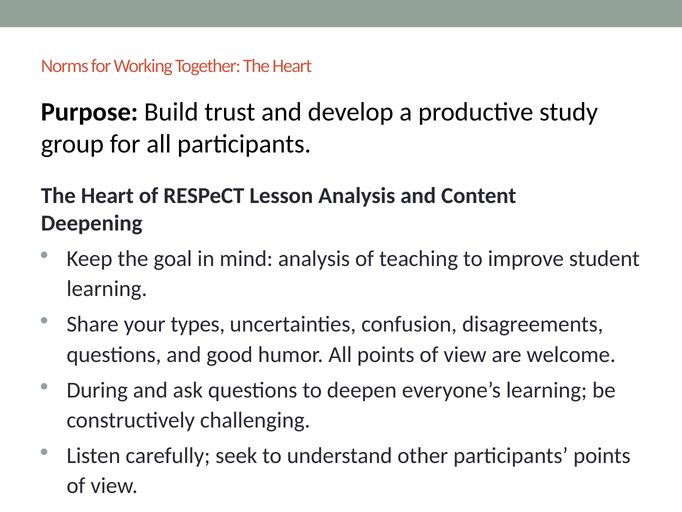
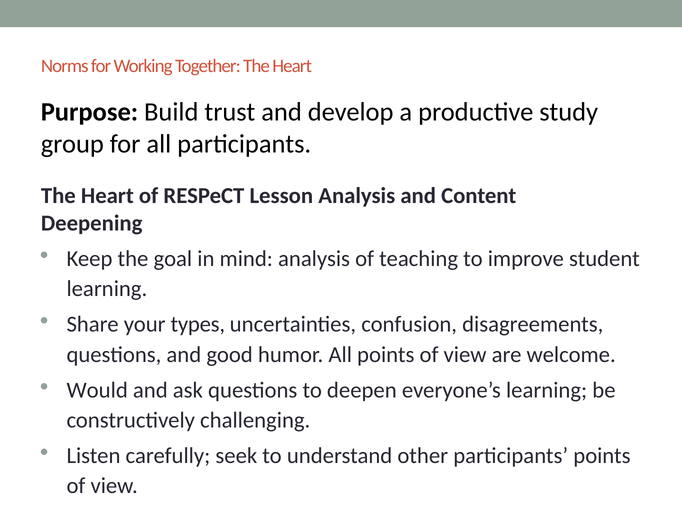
During: During -> Would
